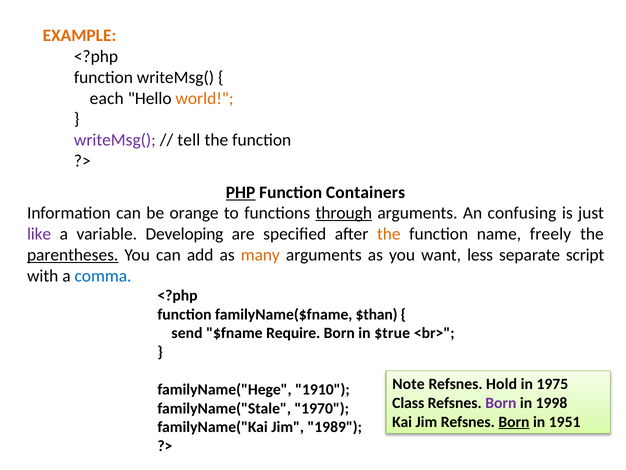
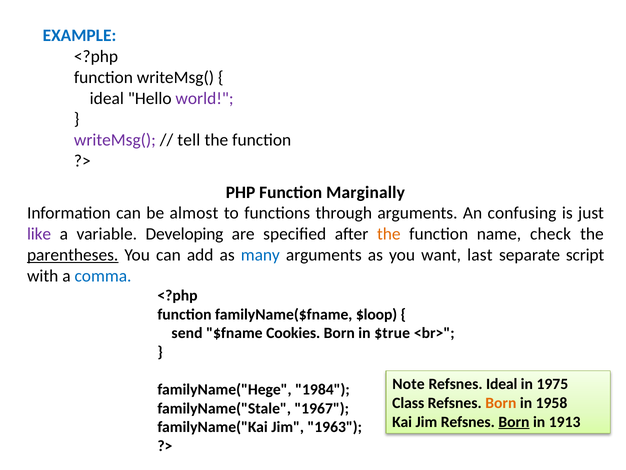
EXAMPLE colour: orange -> blue
each at (107, 98): each -> ideal
world colour: orange -> purple
PHP underline: present -> none
Containers: Containers -> Marginally
orange: orange -> almost
through underline: present -> none
freely: freely -> check
many colour: orange -> blue
less: less -> last
$than: $than -> $loop
Require: Require -> Cookies
Refsnes Hold: Hold -> Ideal
1910: 1910 -> 1984
Born at (501, 403) colour: purple -> orange
1998: 1998 -> 1958
1970: 1970 -> 1967
1951: 1951 -> 1913
1989: 1989 -> 1963
